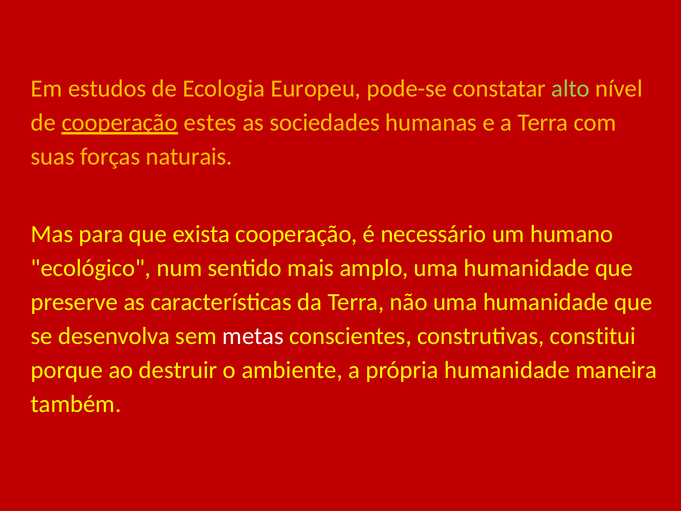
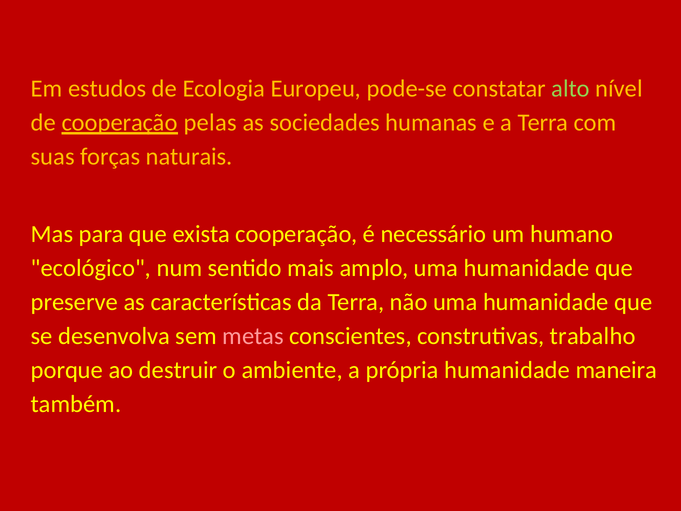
estes: estes -> pelas
metas colour: white -> pink
constitui: constitui -> trabalho
